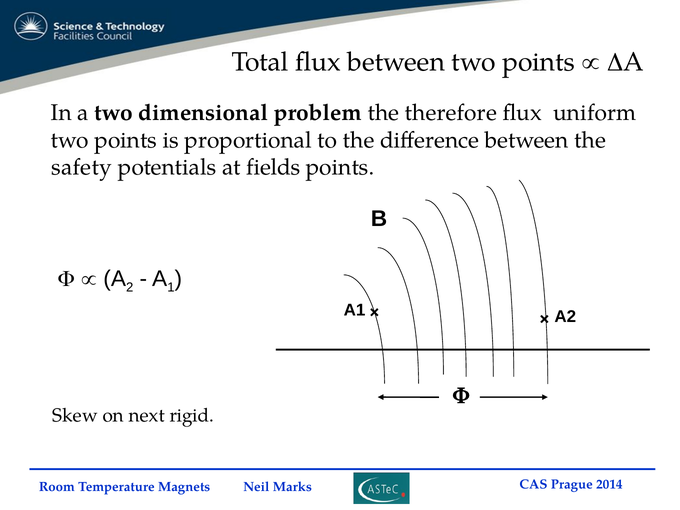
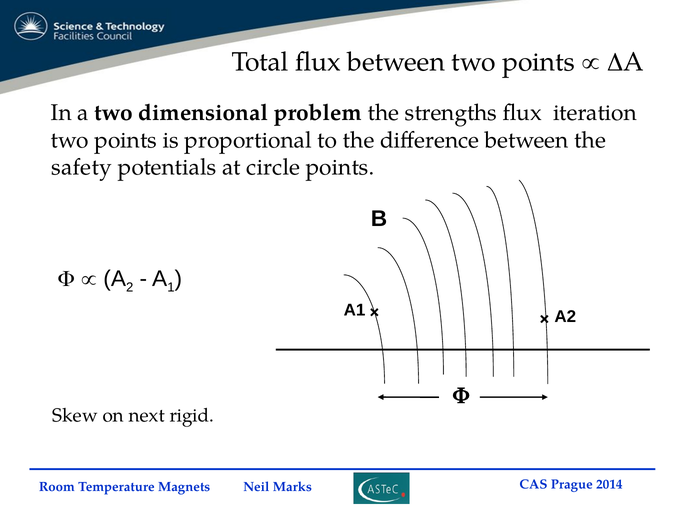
therefore: therefore -> strengths
uniform: uniform -> iteration
fields: fields -> circle
